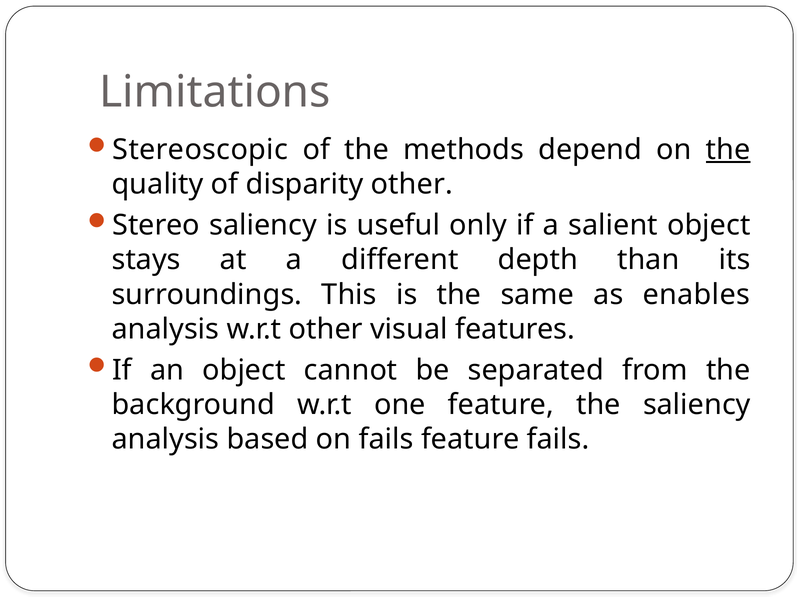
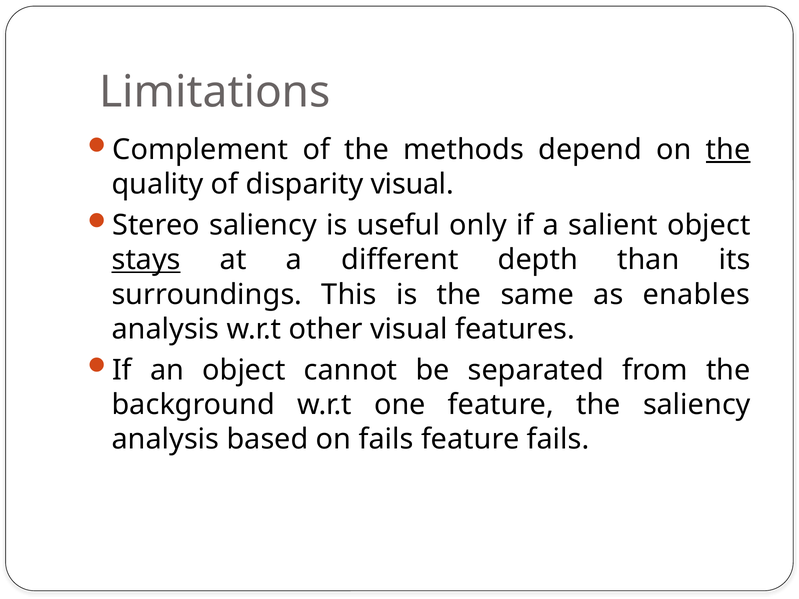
Stereoscopic: Stereoscopic -> Complement
disparity other: other -> visual
stays underline: none -> present
